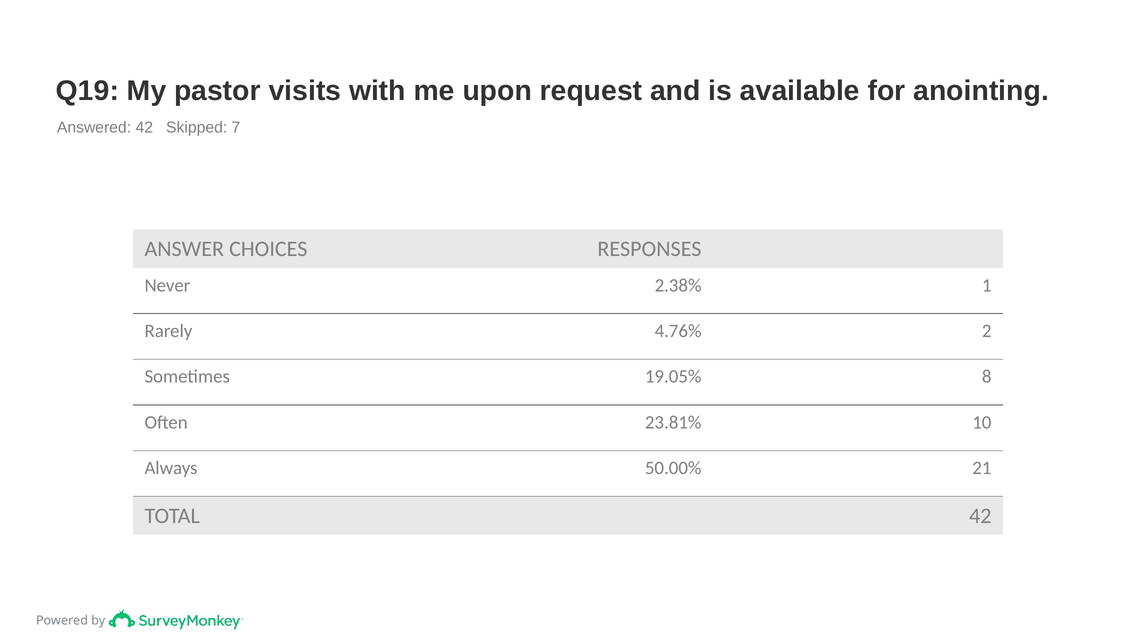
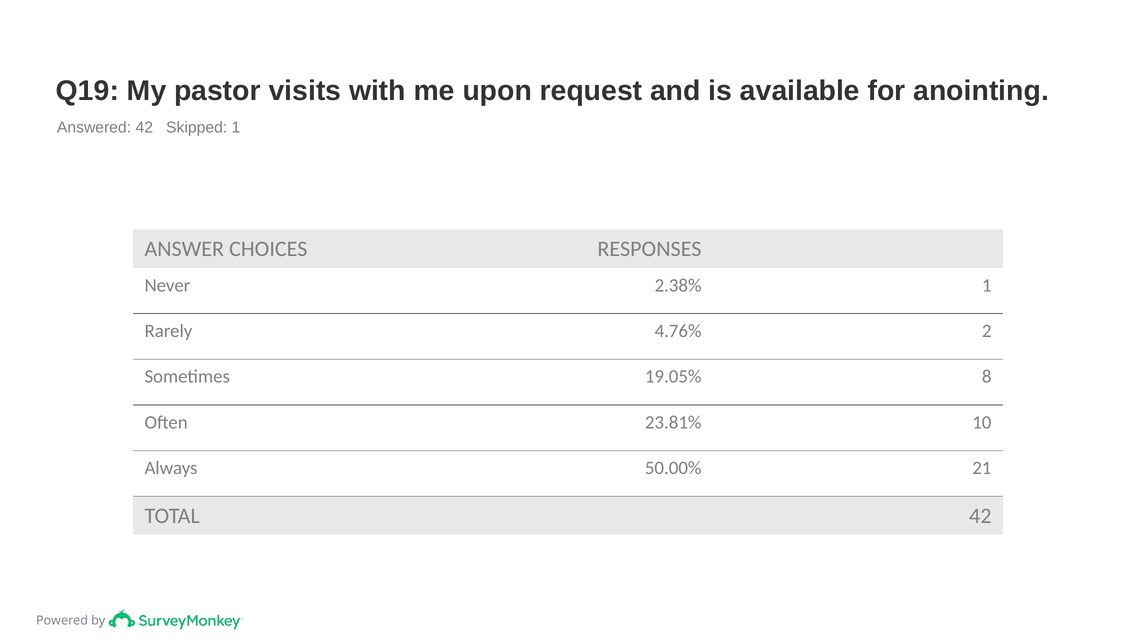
Skipped 7: 7 -> 1
